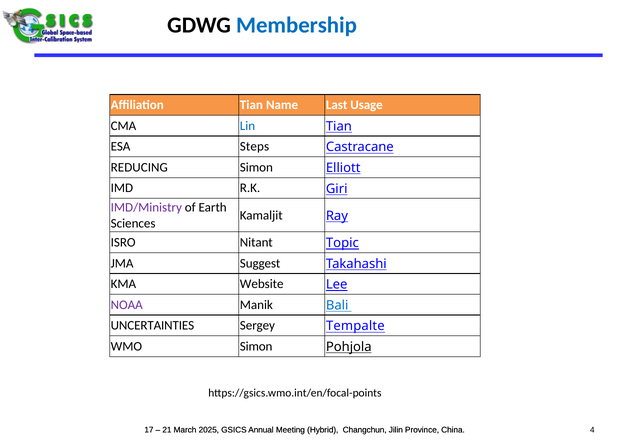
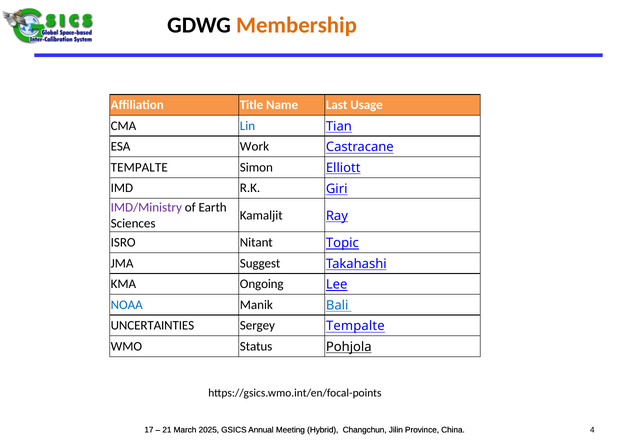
Membership colour: blue -> orange
Affiliation Tian: Tian -> Title
Steps: Steps -> Work
REDUCING at (139, 167): REDUCING -> TEMPALTE
Website: Website -> Ongoing
NOAA colour: purple -> blue
WMO Simon: Simon -> Status
